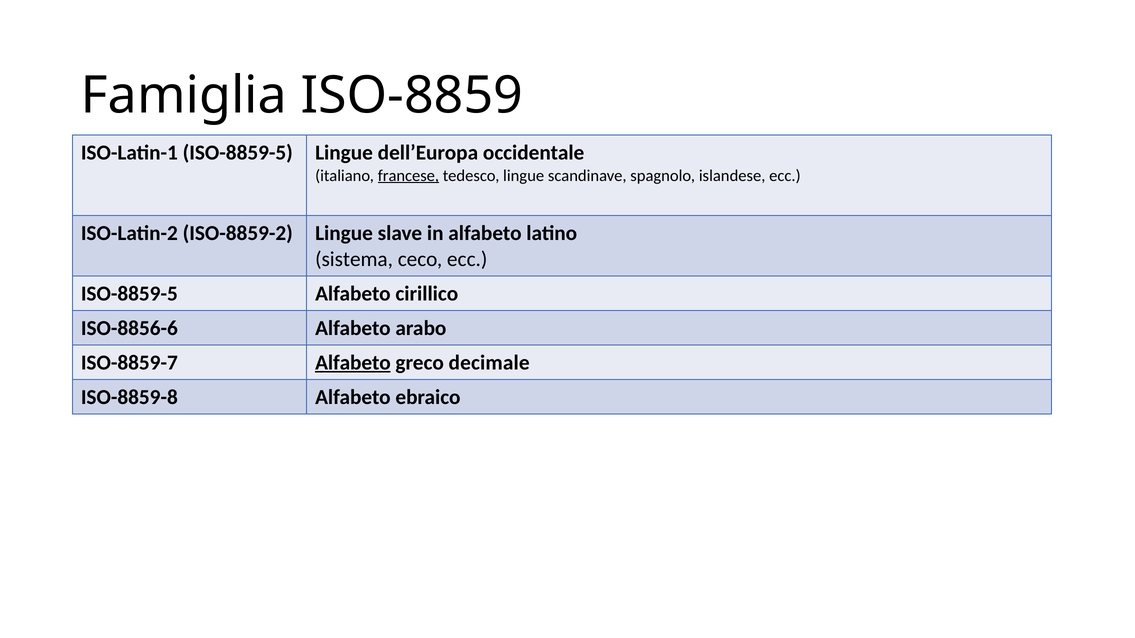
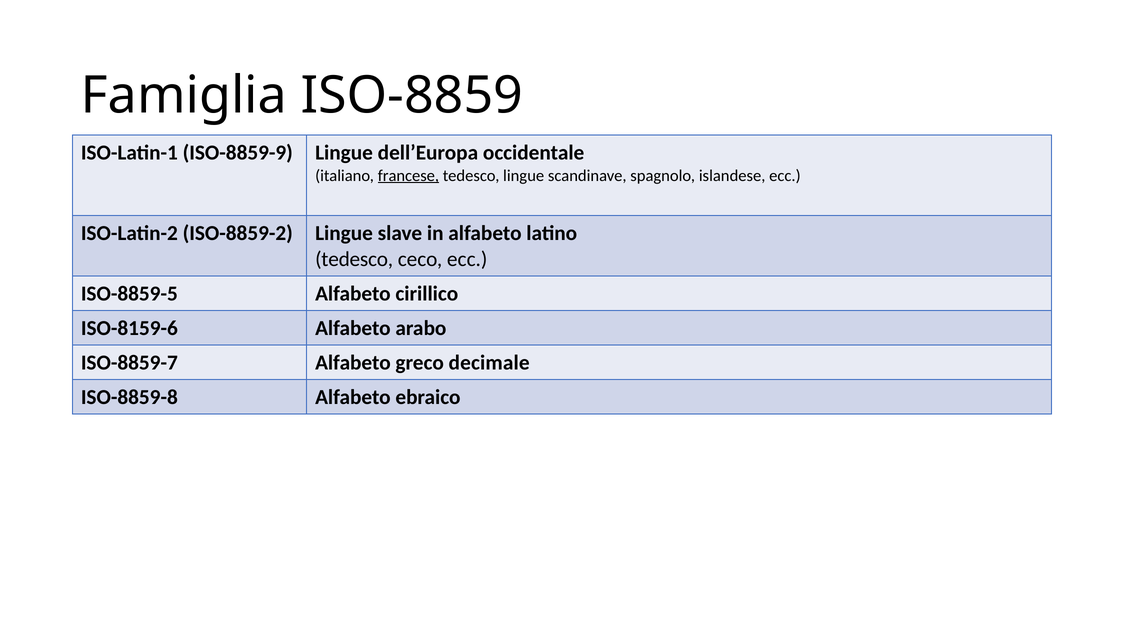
ISO-Latin-1 ISO-8859-5: ISO-8859-5 -> ISO-8859-9
sistema at (354, 259): sistema -> tedesco
ISO-8856-6: ISO-8856-6 -> ISO-8159-6
Alfabeto at (353, 363) underline: present -> none
